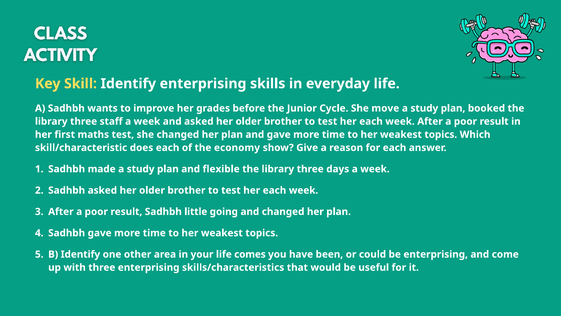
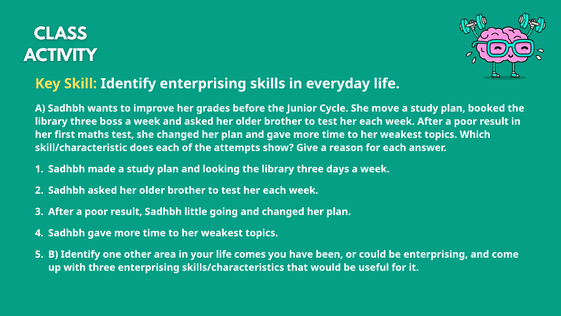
staff: staff -> boss
economy: economy -> attempts
flexible: flexible -> looking
